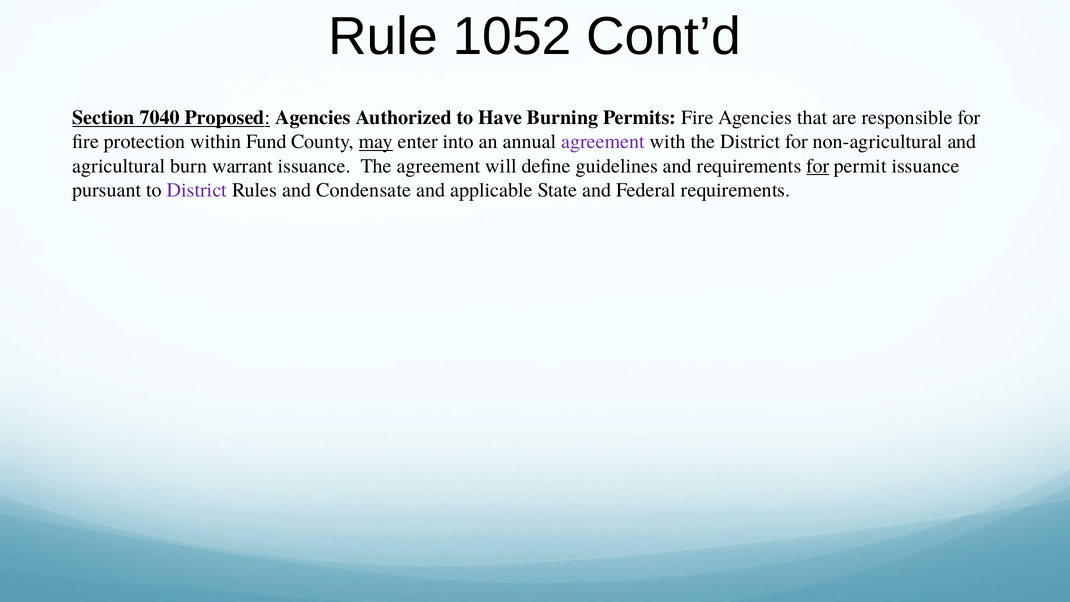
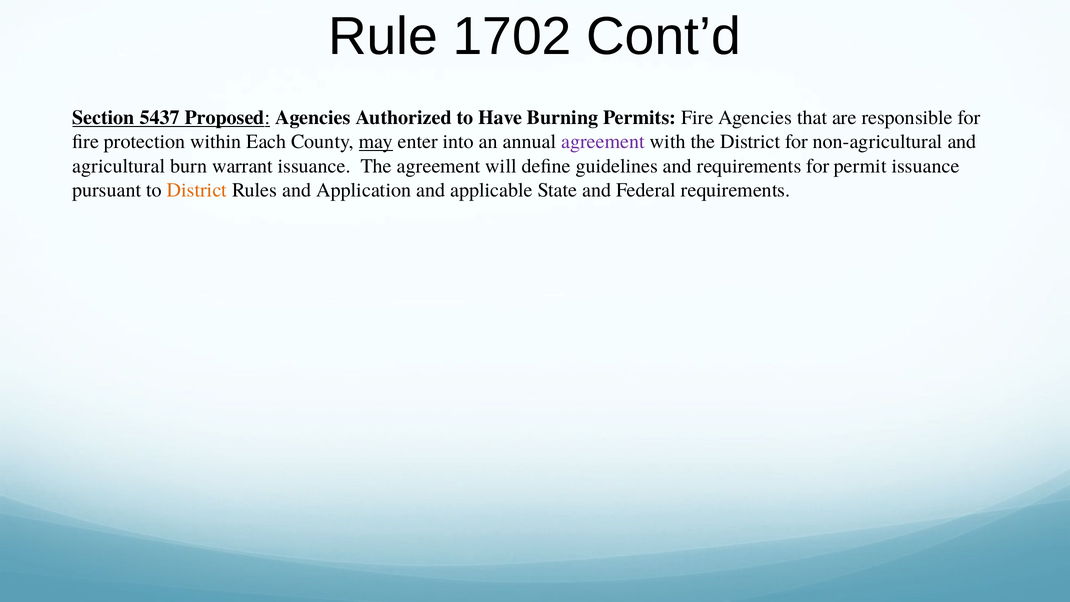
1052: 1052 -> 1702
7040: 7040 -> 5437
Fund: Fund -> Each
for at (818, 166) underline: present -> none
District at (197, 190) colour: purple -> orange
Condensate: Condensate -> Application
